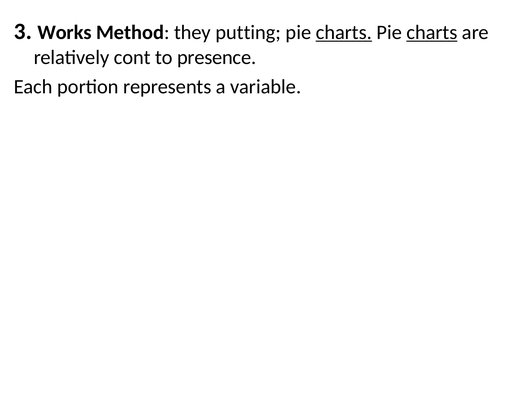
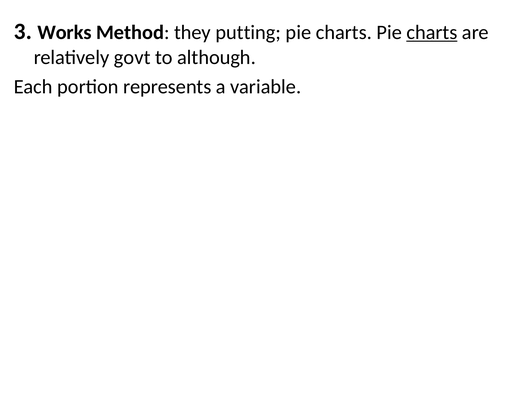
charts at (344, 32) underline: present -> none
cont: cont -> govt
presence: presence -> although
